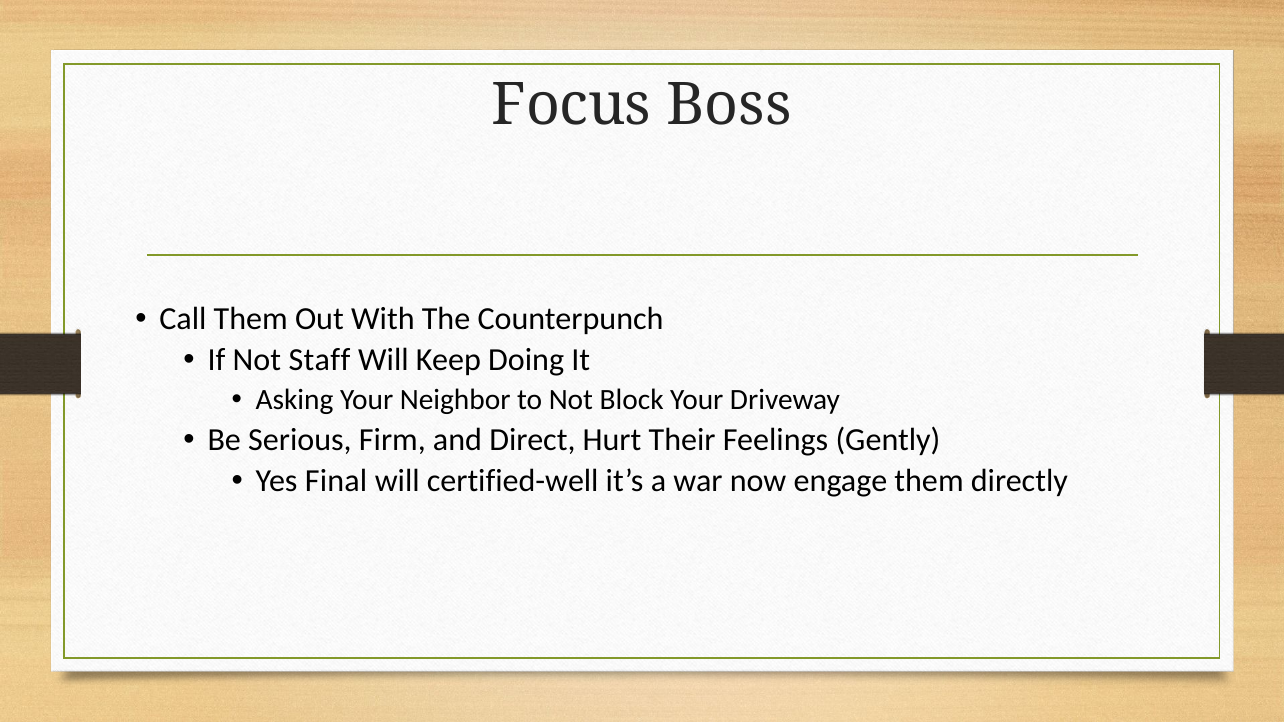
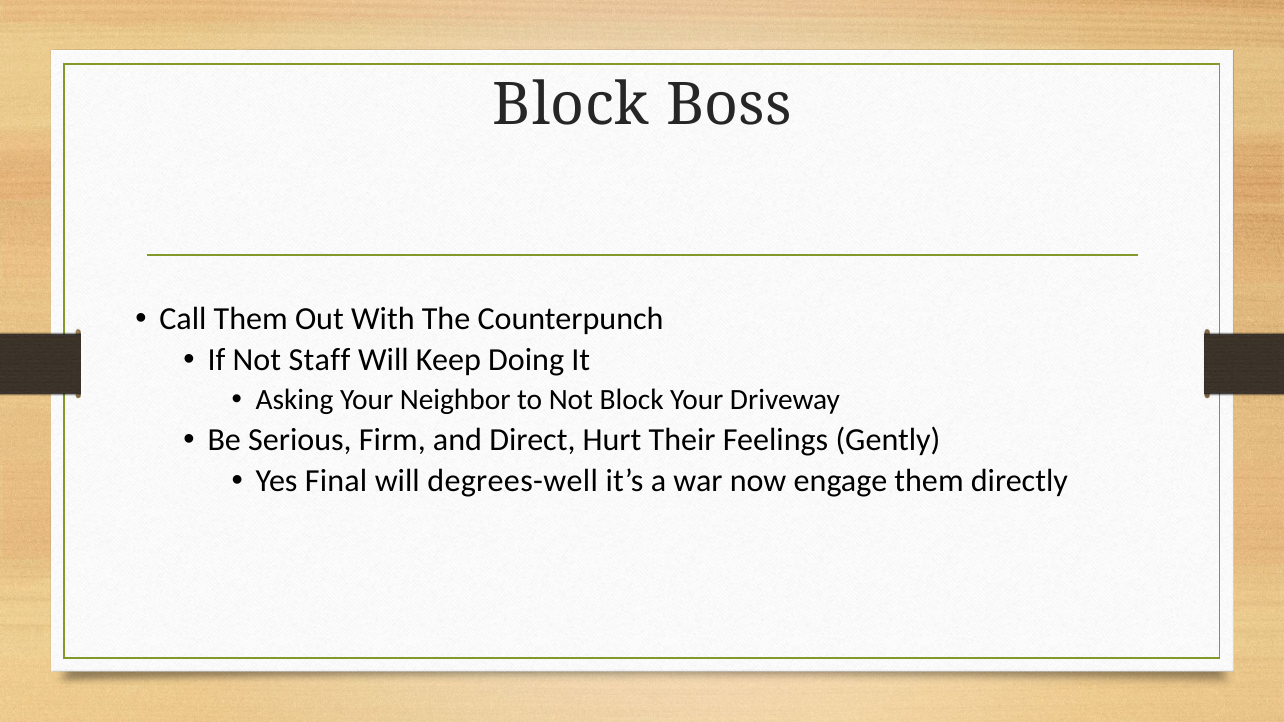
Focus at (572, 105): Focus -> Block
certified-well: certified-well -> degrees-well
